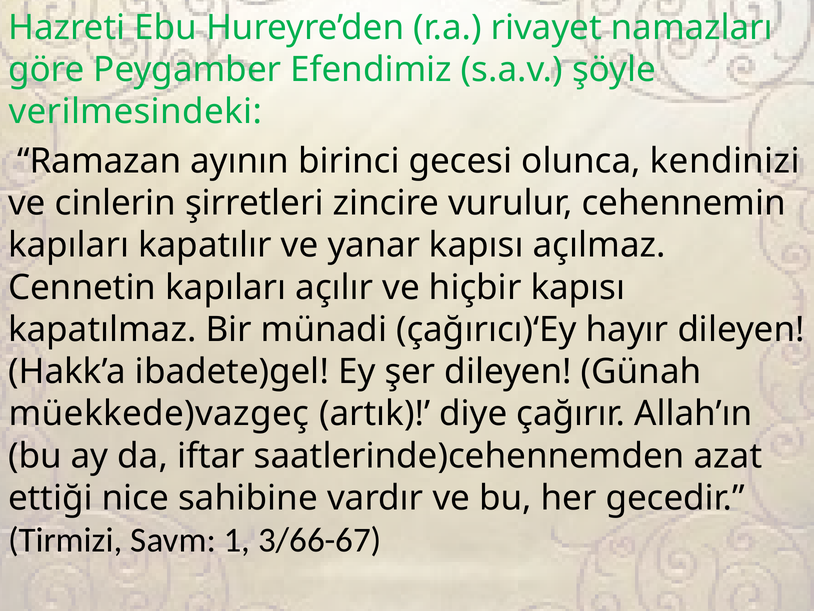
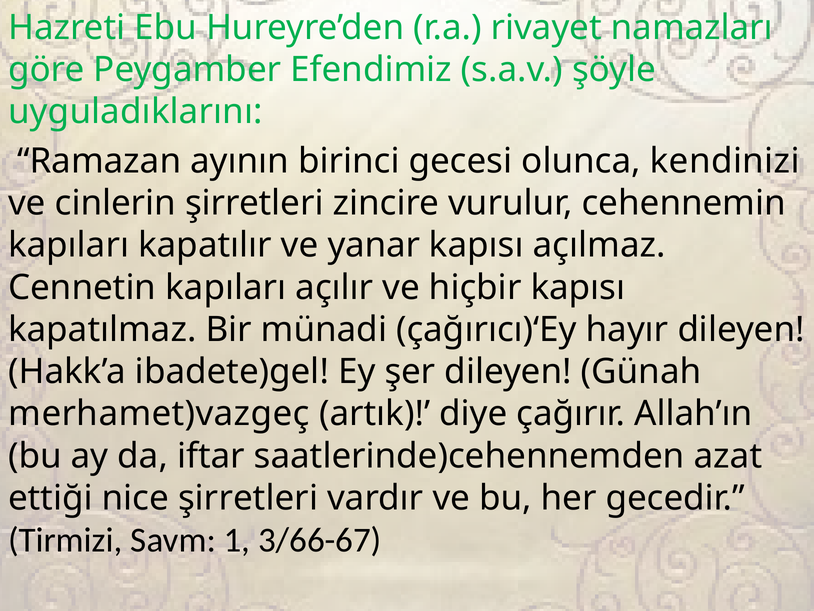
verilmesindeki: verilmesindeki -> uyguladıklarını
müekkede)vazgeç: müekkede)vazgeç -> merhamet)vazgeç
nice sahibine: sahibine -> şirretleri
